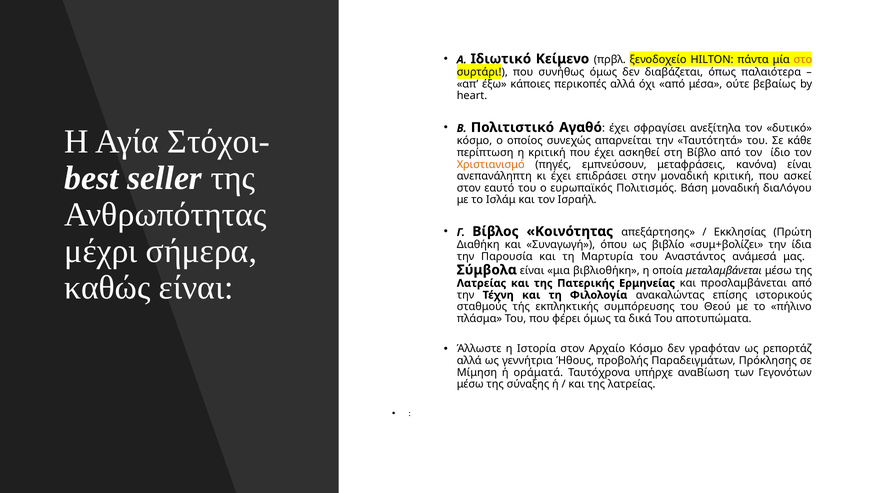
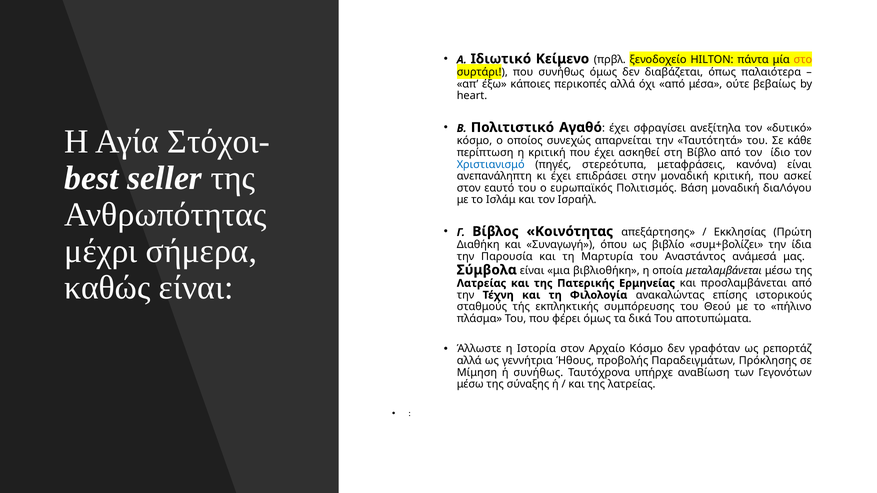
Χριστιανισμό colour: orange -> blue
εμπνεύσουν: εμπνεύσουν -> στερεότυπα
ή οράματά: οράματά -> συνήθως
